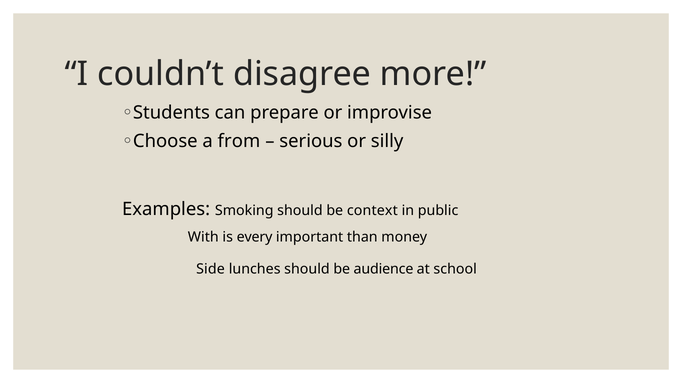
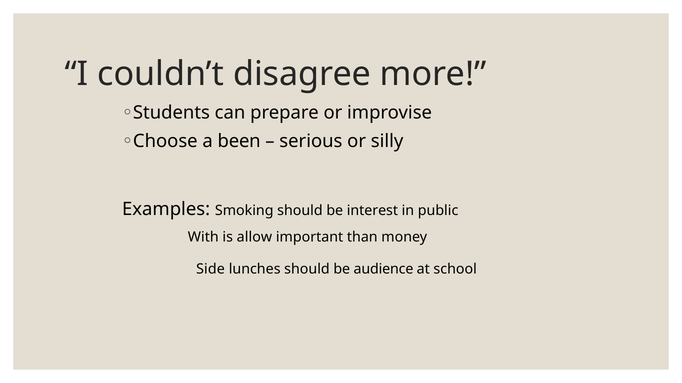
from: from -> been
context: context -> interest
every: every -> allow
